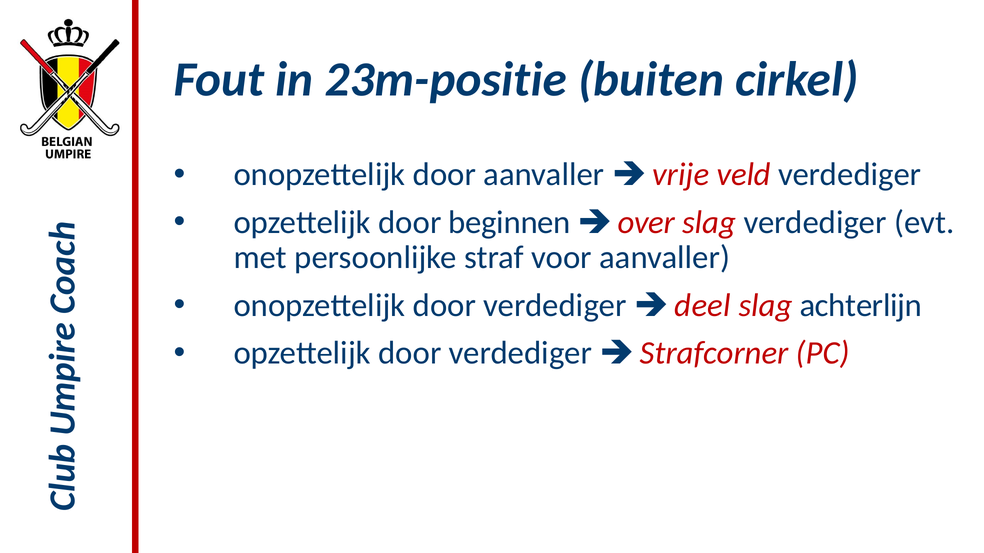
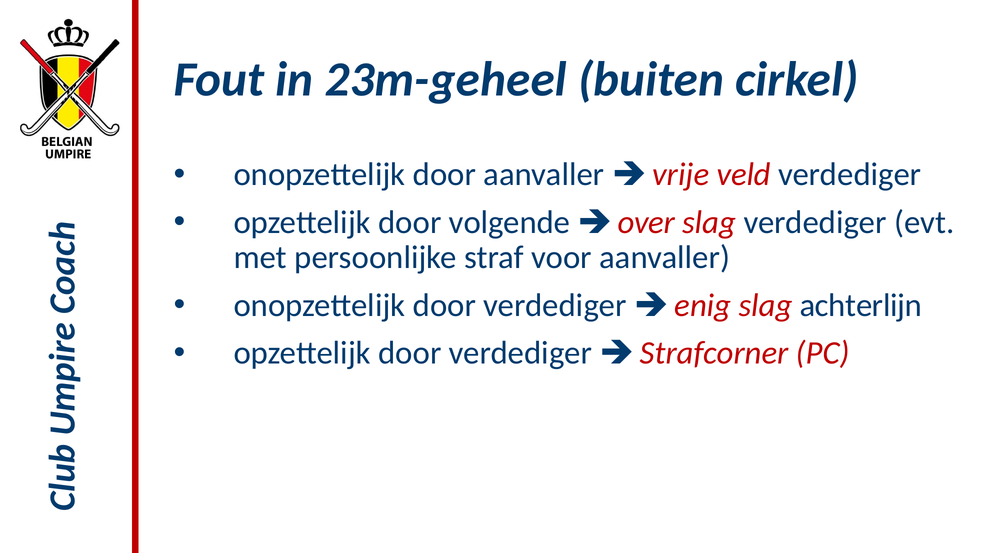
23m-positie: 23m-positie -> 23m-geheel
beginnen: beginnen -> volgende
deel: deel -> enig
